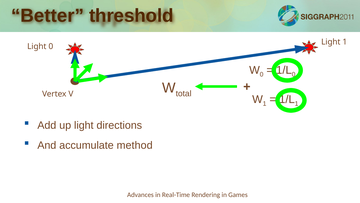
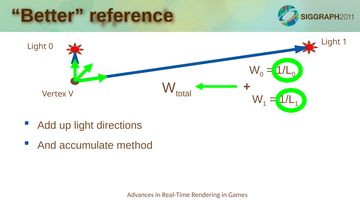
threshold: threshold -> reference
